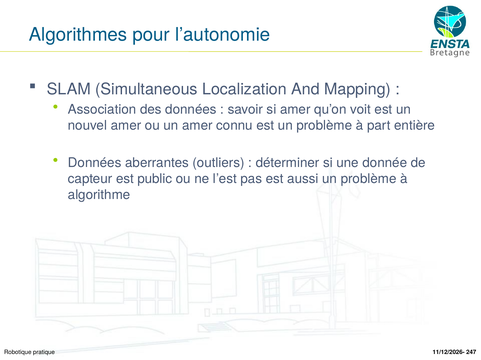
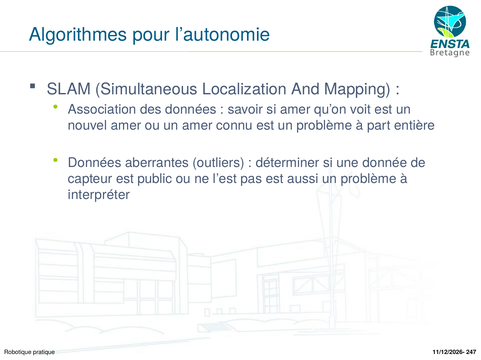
algorithme: algorithme -> interpréter
